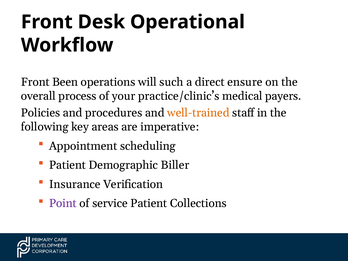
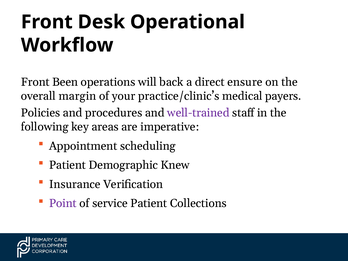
such: such -> back
process: process -> margin
well-trained colour: orange -> purple
Biller: Biller -> Knew
